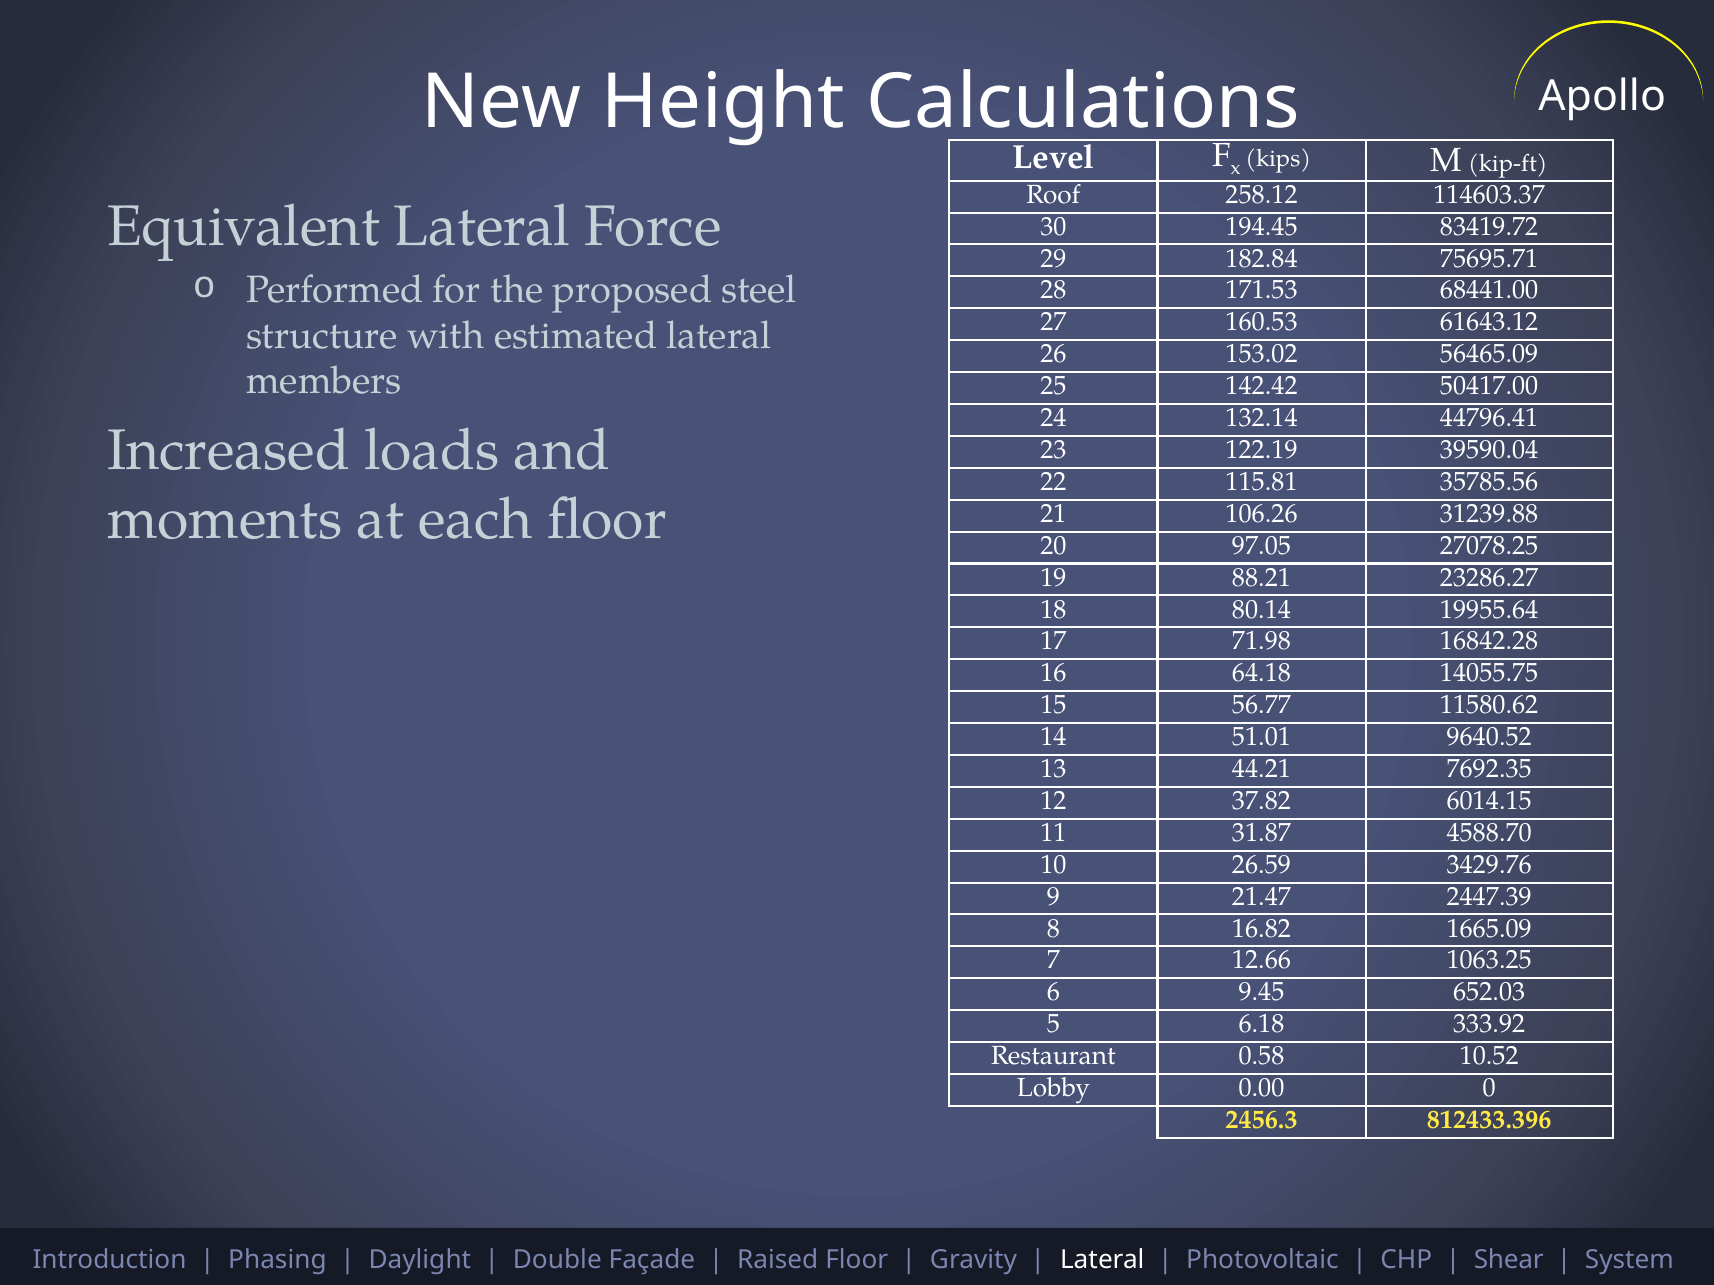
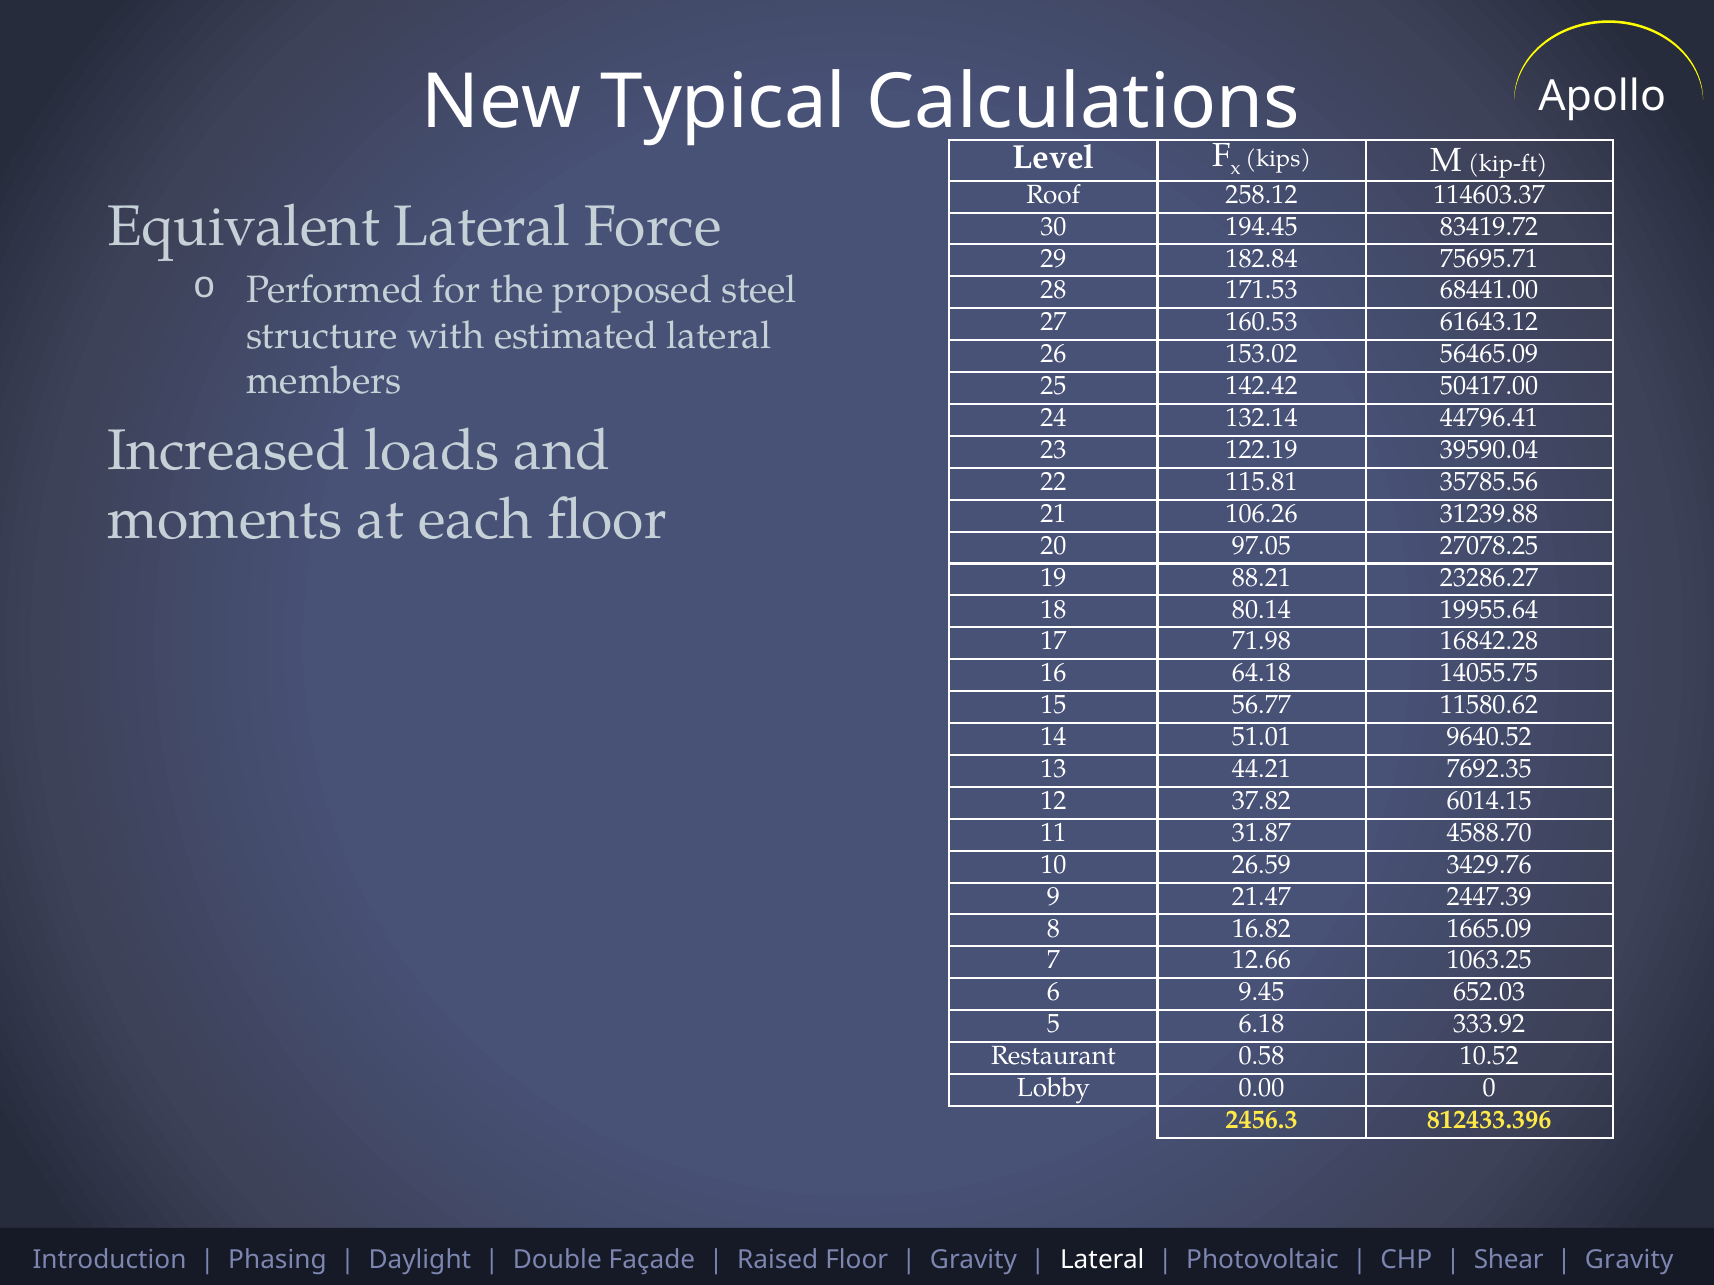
Height: Height -> Typical
System at (1629, 1260): System -> Gravity
